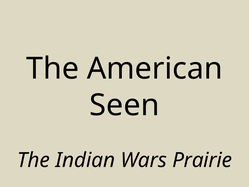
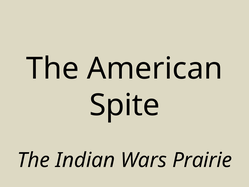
Seen: Seen -> Spite
